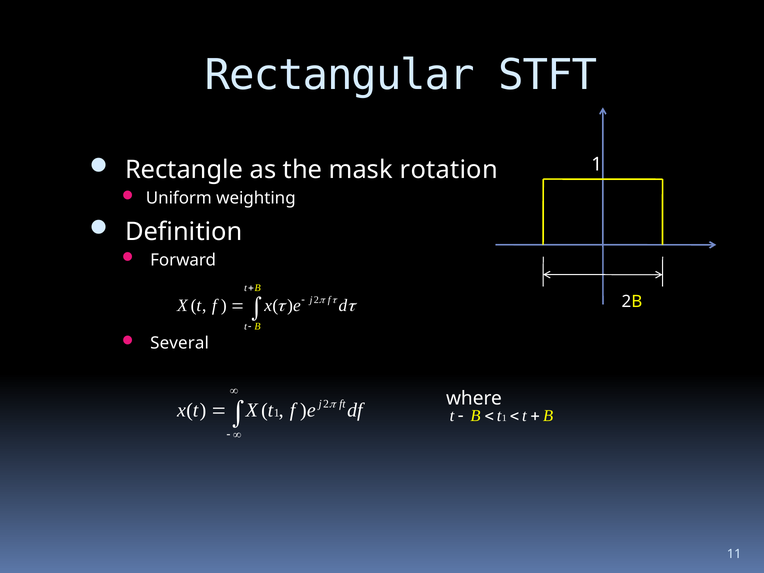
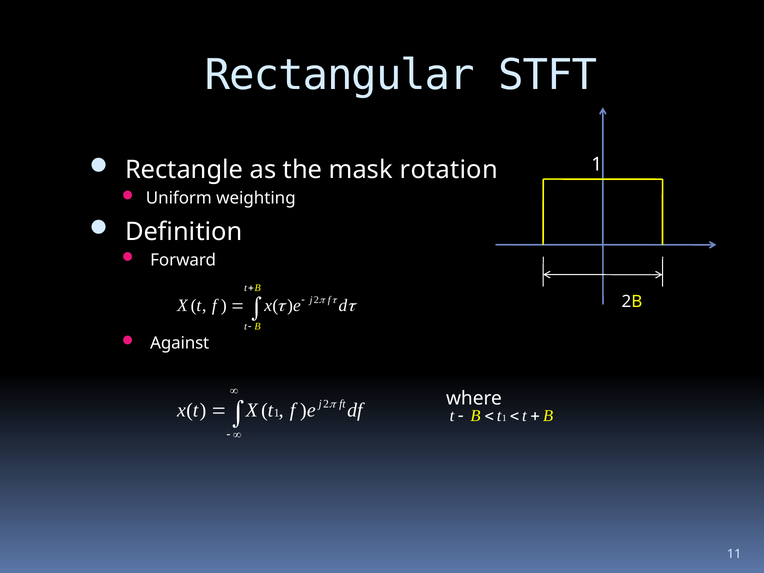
Several: Several -> Against
